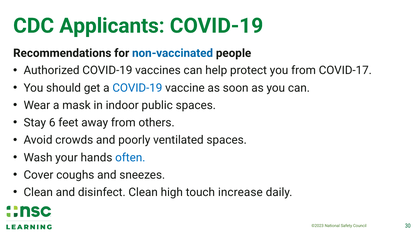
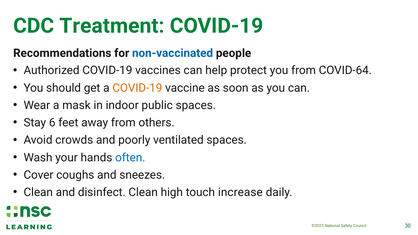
Applicants: Applicants -> Treatment
COVID-17: COVID-17 -> COVID-64
COVID-19 at (137, 88) colour: blue -> orange
